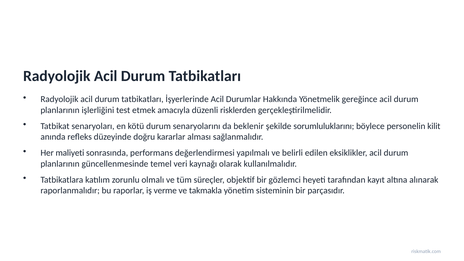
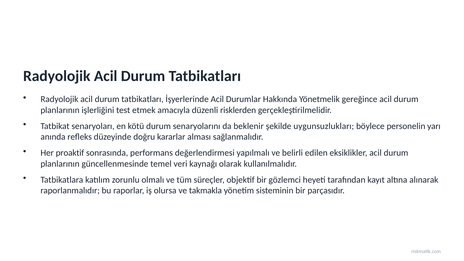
sorumluluklarını: sorumluluklarını -> uygunsuzlukları
kilit: kilit -> yarı
maliyeti: maliyeti -> proaktif
verme: verme -> olursa
